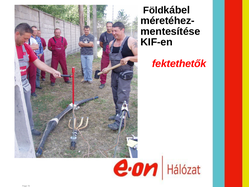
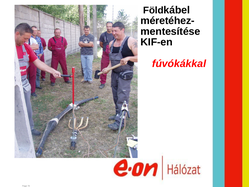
fektethetők: fektethetők -> fúvókákkal
